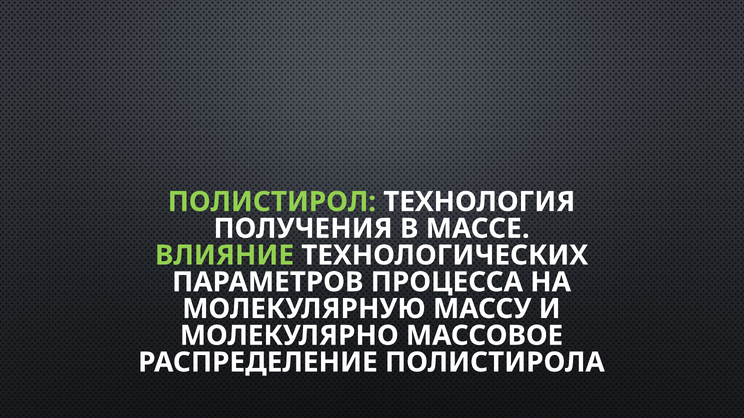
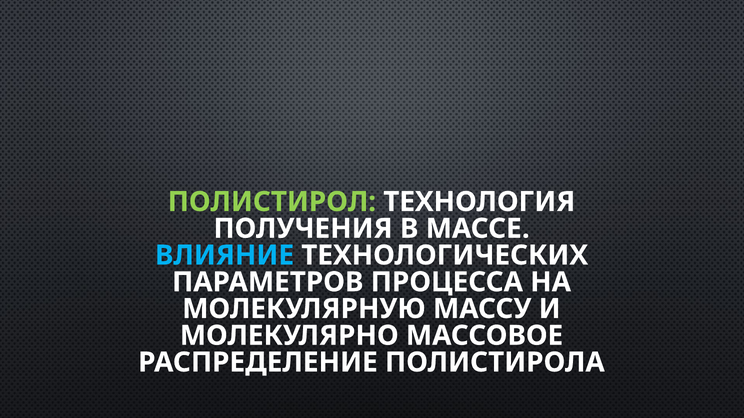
ВЛИЯНИЕ colour: light green -> light blue
